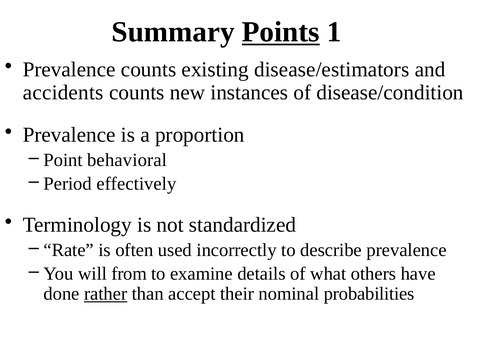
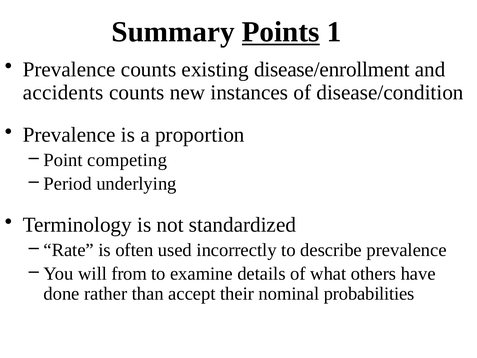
disease/estimators: disease/estimators -> disease/enrollment
behavioral: behavioral -> competing
effectively: effectively -> underlying
rather underline: present -> none
